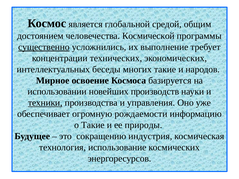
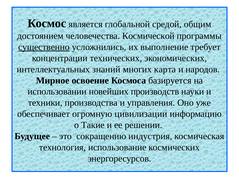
беседы: беседы -> знаний
многих такие: такие -> карта
техники underline: present -> none
рождаемости: рождаемости -> цивилизации
природы: природы -> решении
